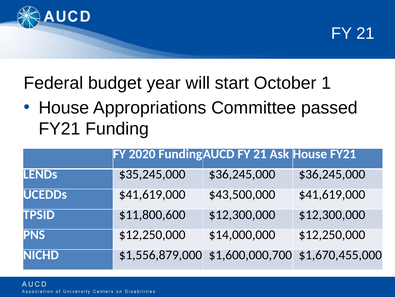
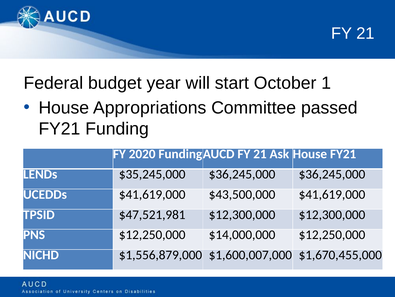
$11,800,600: $11,800,600 -> $47,521,981
$1,600,000,700: $1,600,000,700 -> $1,600,007,000
